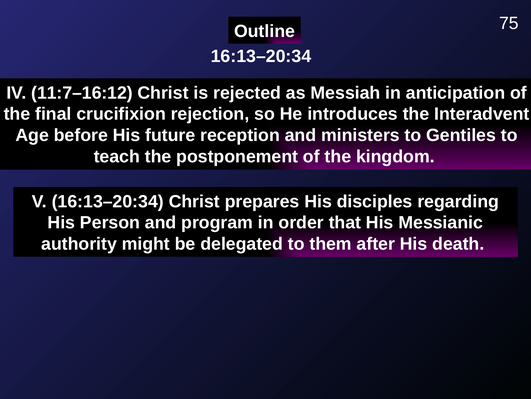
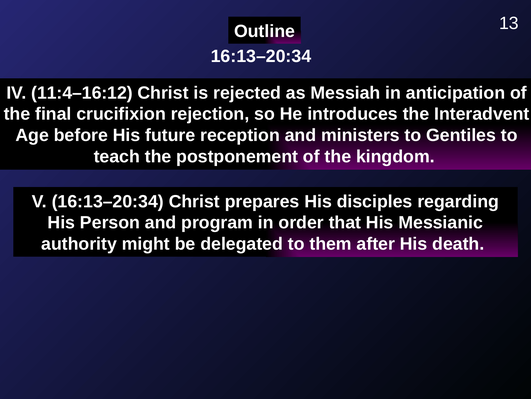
75: 75 -> 13
11:7–16:12: 11:7–16:12 -> 11:4–16:12
